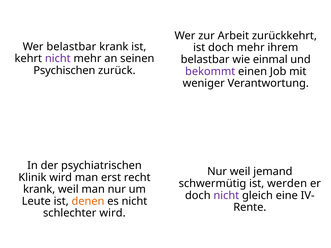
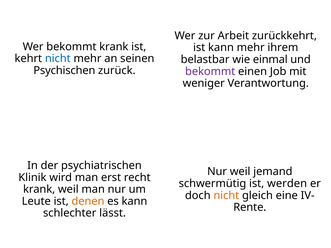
Wer belastbar: belastbar -> bekommt
ist doch: doch -> kann
nicht at (58, 59) colour: purple -> blue
nicht at (226, 196) colour: purple -> orange
es nicht: nicht -> kann
schlechter wird: wird -> lässt
